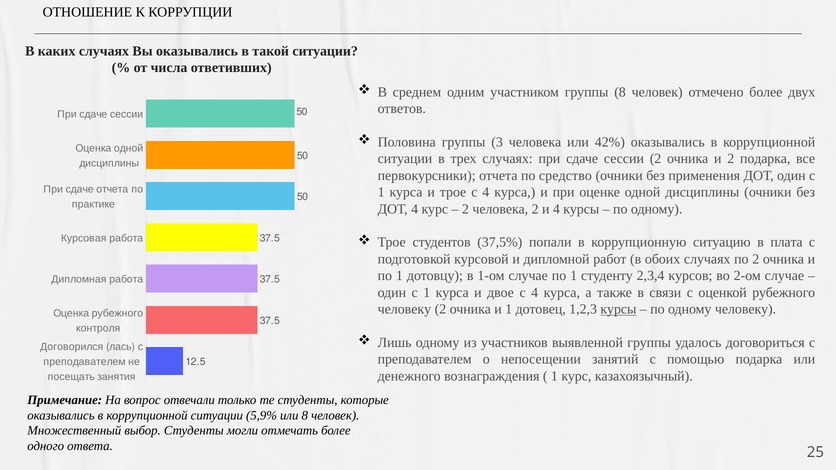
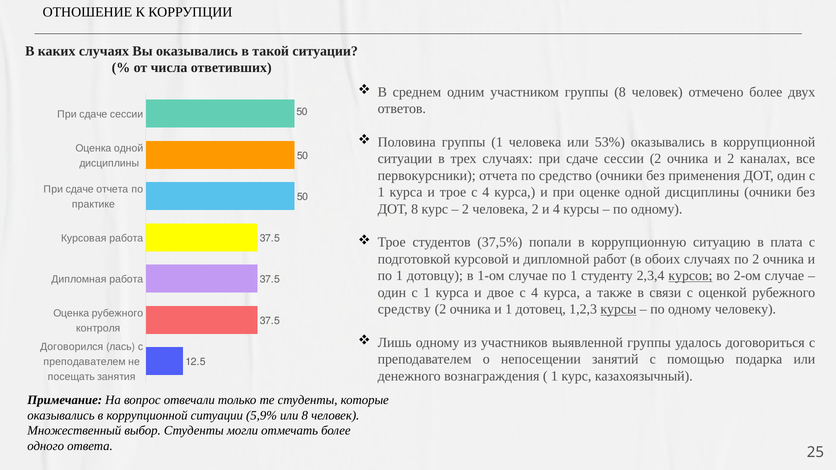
группы 3: 3 -> 1
42%: 42% -> 53%
2 подарка: подарка -> каналах
ДОТ 4: 4 -> 8
курсов underline: none -> present
человеку at (404, 309): человеку -> средству
